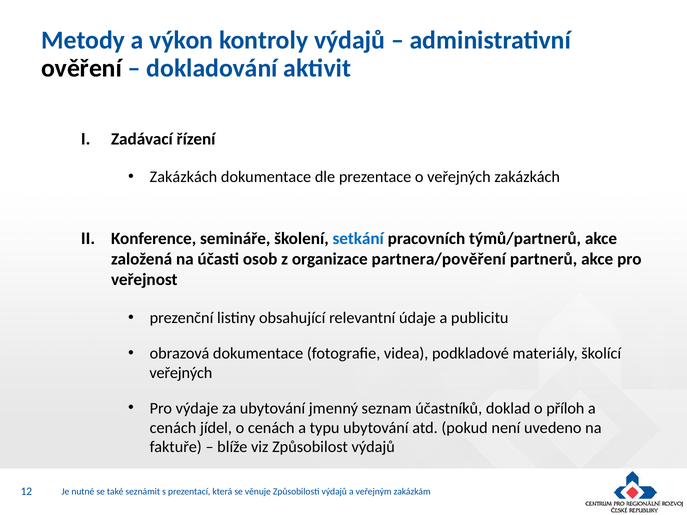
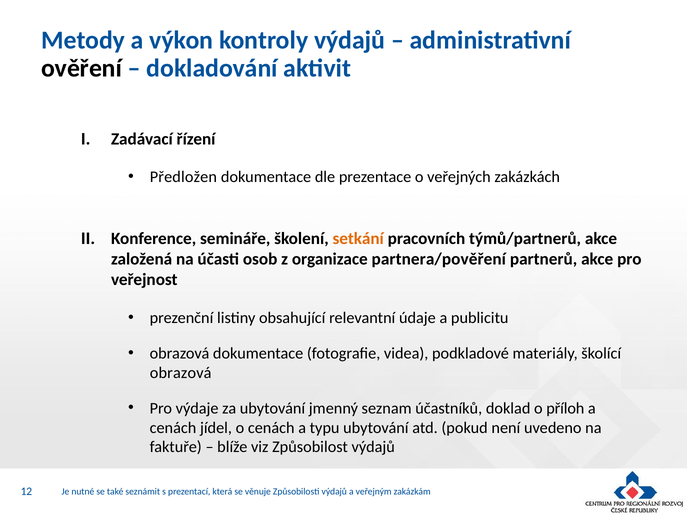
Zakázkách at (183, 177): Zakázkách -> Předložen
setkání colour: blue -> orange
veřejných at (181, 373): veřejných -> obrazová
